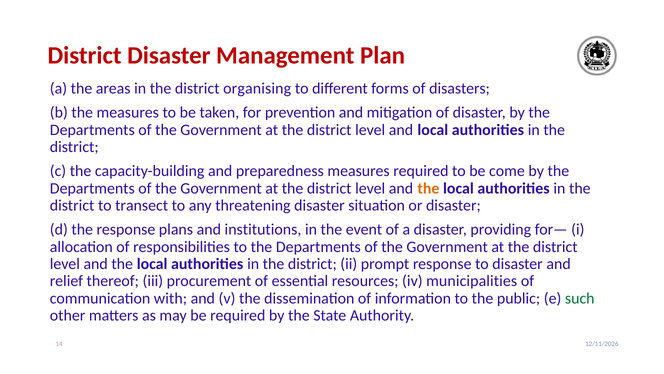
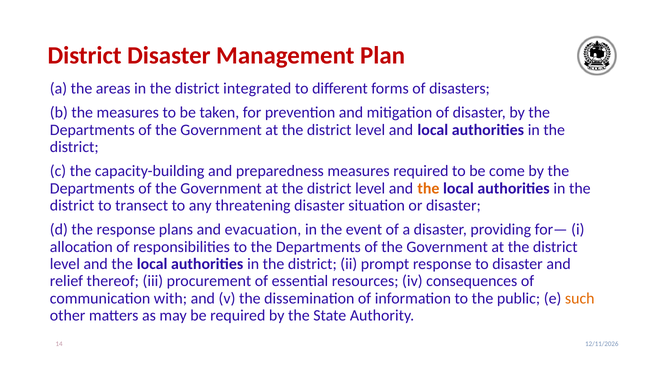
organising: organising -> integrated
institutions: institutions -> evacuation
municipalities: municipalities -> consequences
such colour: green -> orange
